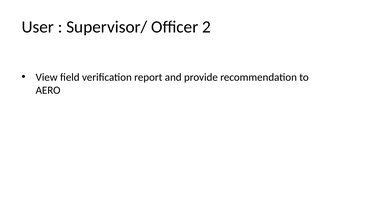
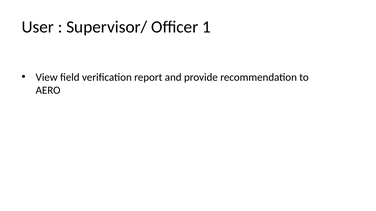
2: 2 -> 1
